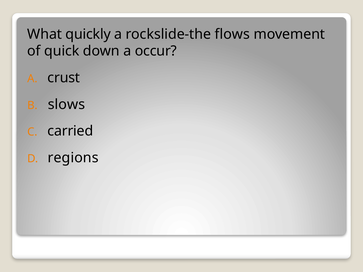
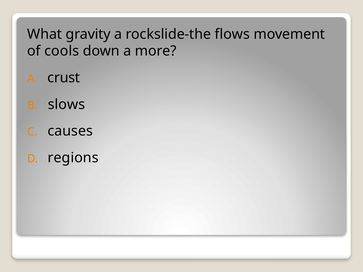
quickly: quickly -> gravity
quick: quick -> cools
occur: occur -> more
carried: carried -> causes
